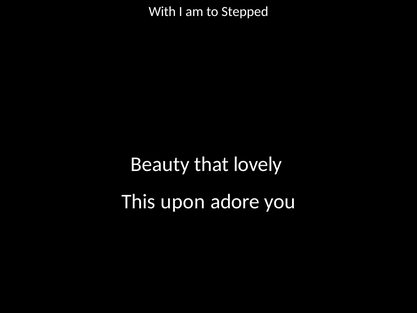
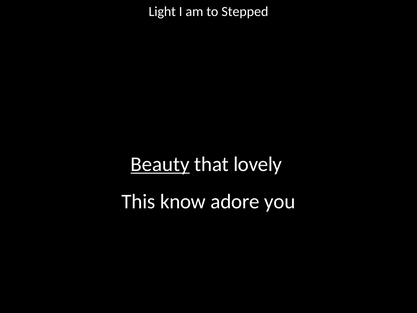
With: With -> Light
Beauty underline: none -> present
upon: upon -> know
